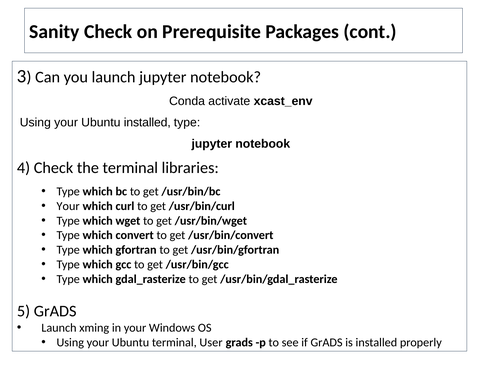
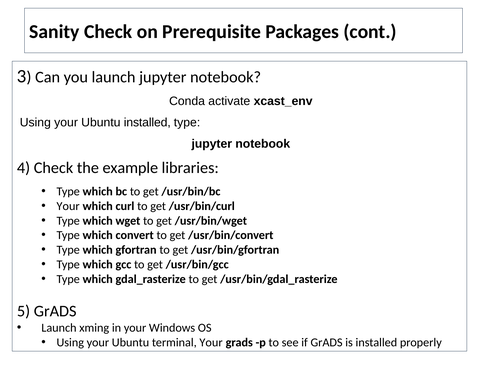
the terminal: terminal -> example
terminal User: User -> Your
